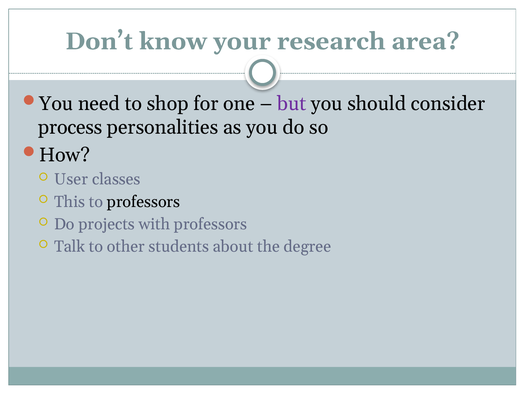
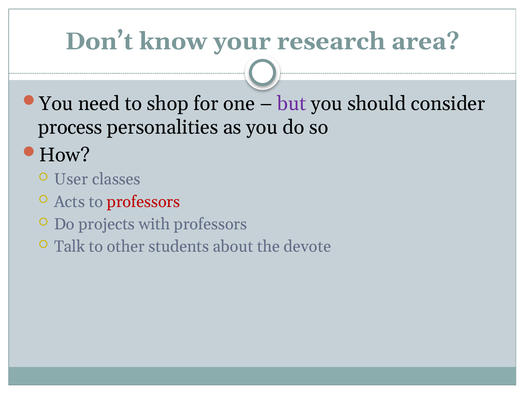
This: This -> Acts
professors at (144, 202) colour: black -> red
degree: degree -> devote
